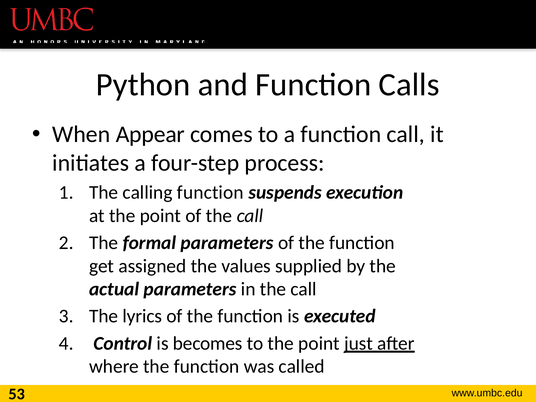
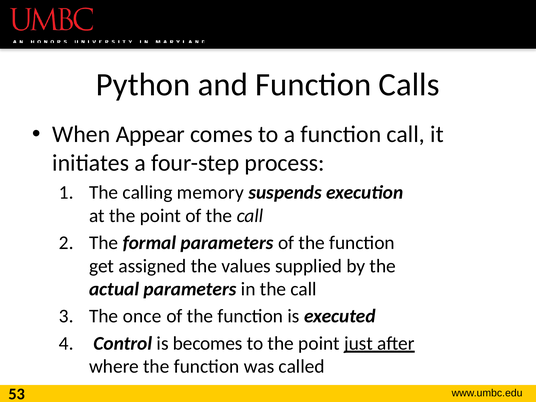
calling function: function -> memory
lyrics: lyrics -> once
